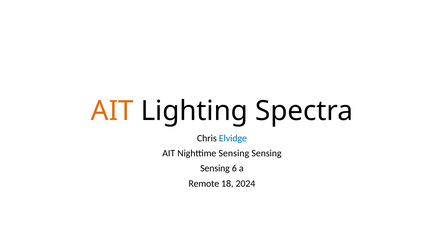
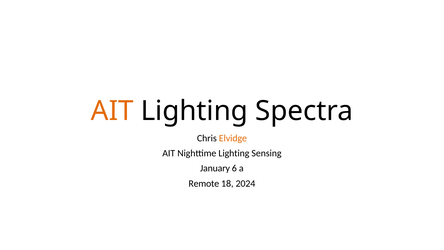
Elvidge colour: blue -> orange
Nighttime Sensing: Sensing -> Lighting
Sensing at (215, 168): Sensing -> January
